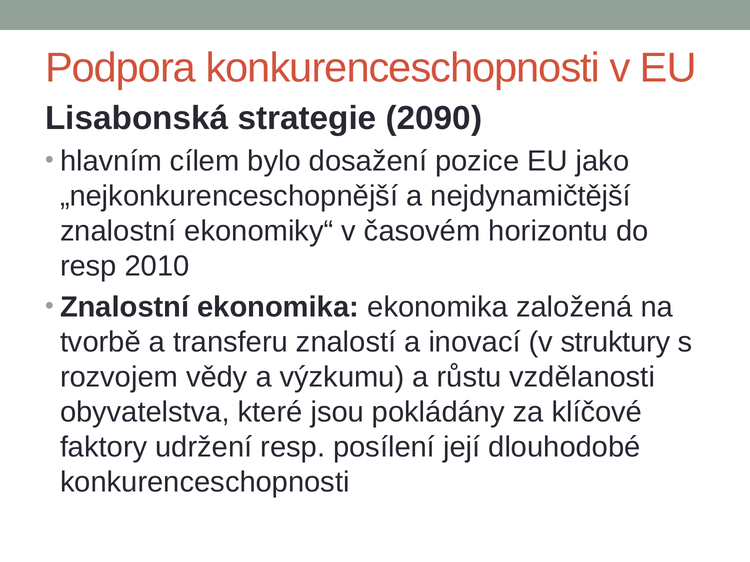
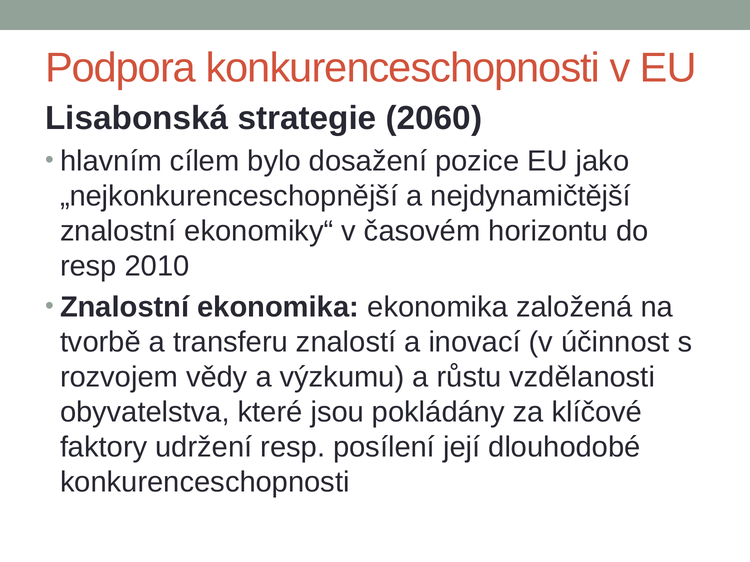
2090: 2090 -> 2060
struktury: struktury -> účinnost
